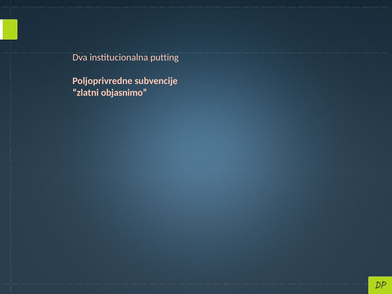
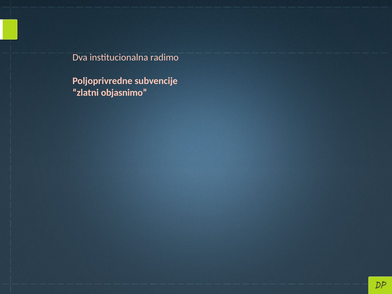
putting: putting -> radimo
